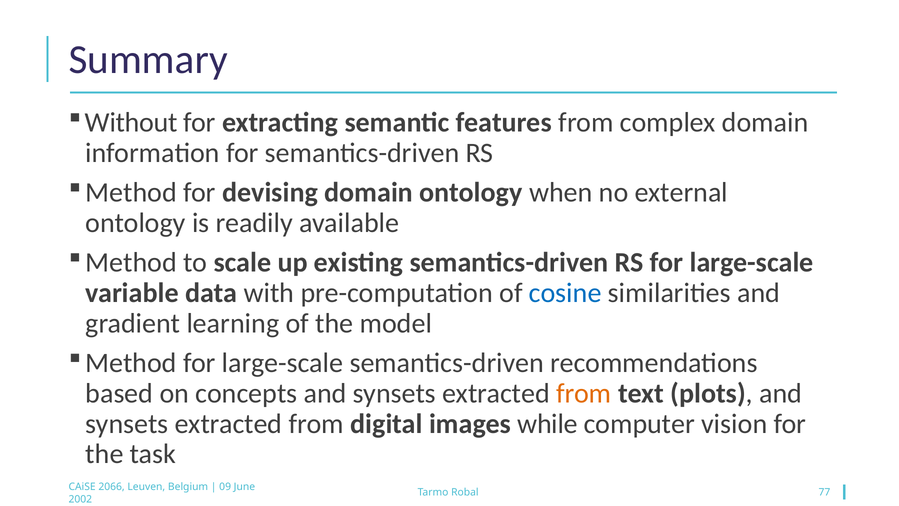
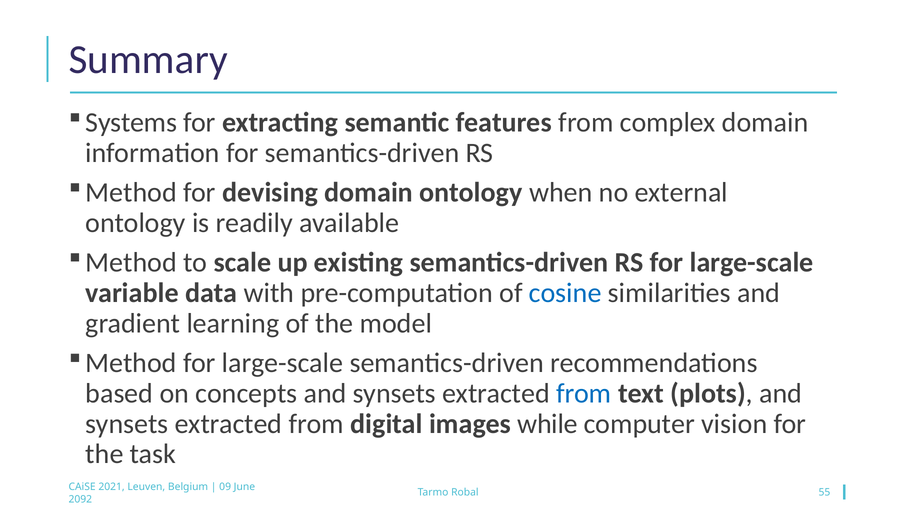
Without: Without -> Systems
from at (584, 393) colour: orange -> blue
2066: 2066 -> 2021
77: 77 -> 55
2002: 2002 -> 2092
